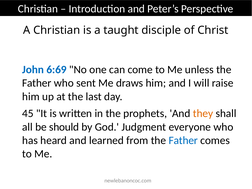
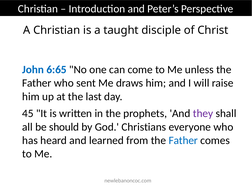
6:69: 6:69 -> 6:65
they colour: orange -> purple
Judgment: Judgment -> Christians
